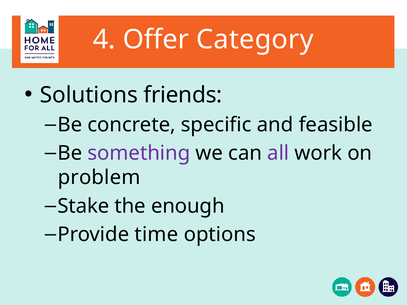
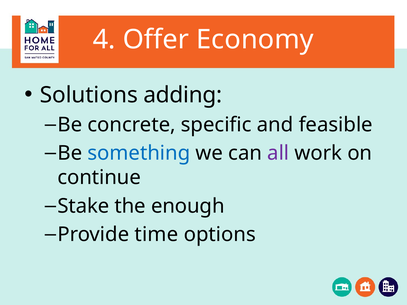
Category: Category -> Economy
friends: friends -> adding
something colour: purple -> blue
problem: problem -> continue
